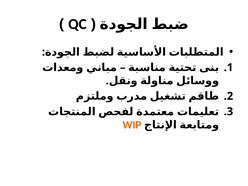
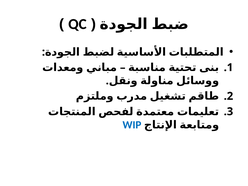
WIP colour: orange -> blue
